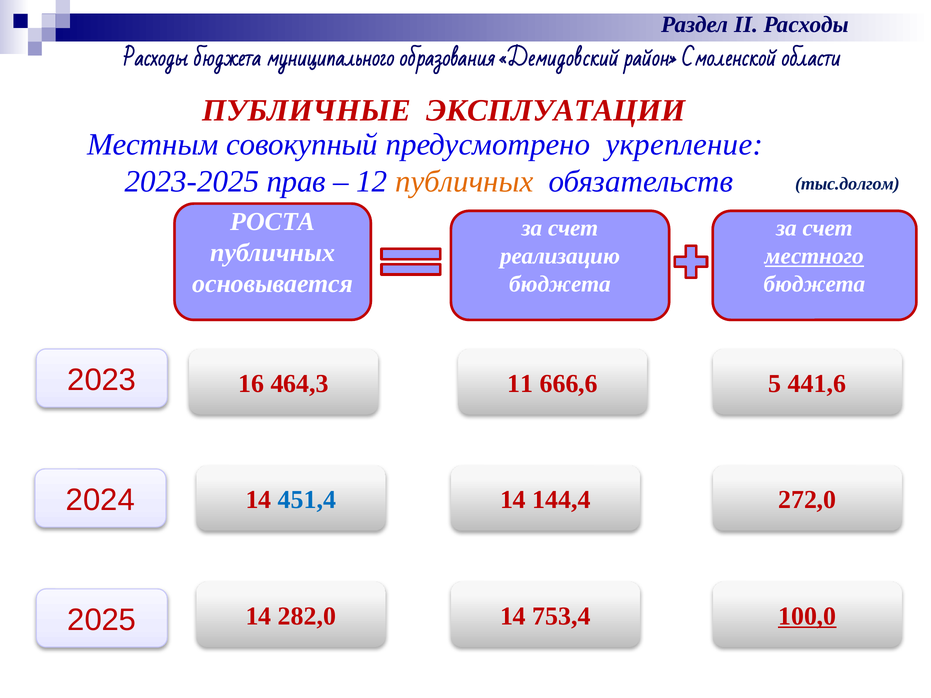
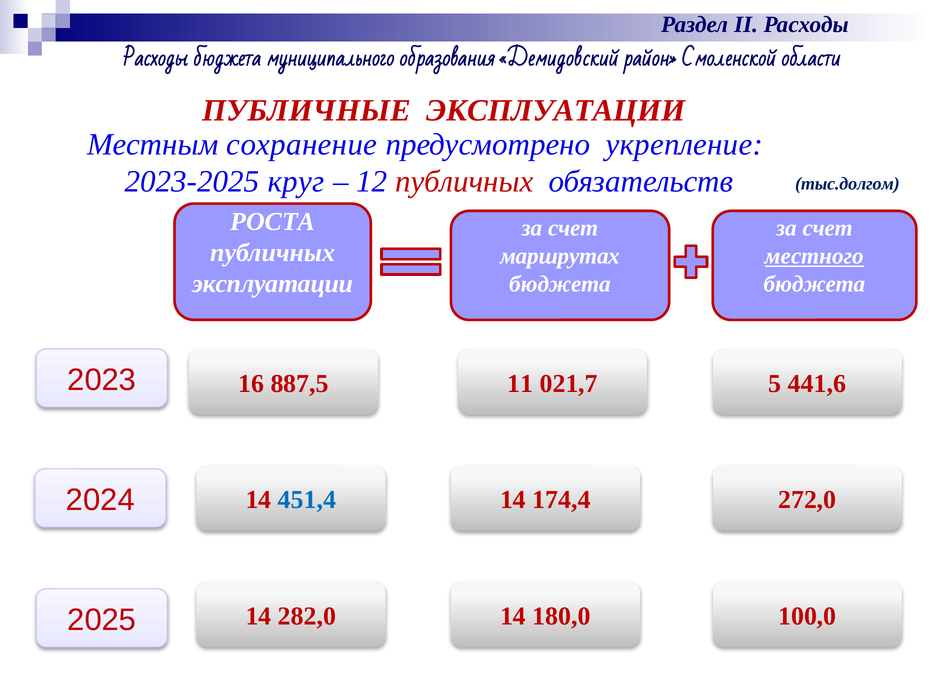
совокупный: совокупный -> сохранение
прав: прав -> круг
публичных at (464, 182) colour: orange -> red
реализацию: реализацию -> маршрутах
основывается at (273, 284): основывается -> эксплуатации
666,6: 666,6 -> 021,7
464,3: 464,3 -> 887,5
144,4: 144,4 -> 174,4
753,4: 753,4 -> 180,0
100,0 underline: present -> none
